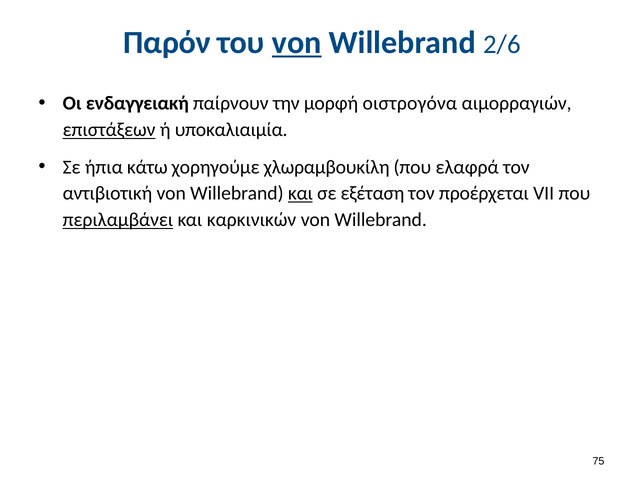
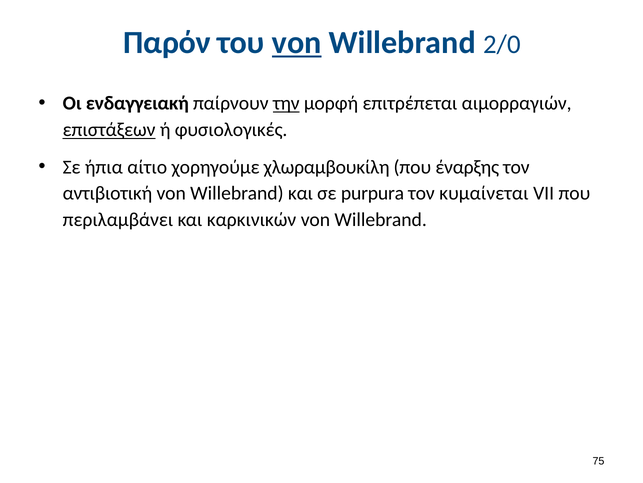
2/6: 2/6 -> 2/0
την underline: none -> present
οιστρογόνα: οιστρογόνα -> επιτρέπεται
υποκαλιαιμία: υποκαλιαιμία -> φυσιολογικές
κάτω: κάτω -> αίτιο
ελαφρά: ελαφρά -> έναρξης
και at (300, 193) underline: present -> none
εξέταση: εξέταση -> purpura
προέρχεται: προέρχεται -> κυμαίνεται
περιλαμβάνει underline: present -> none
